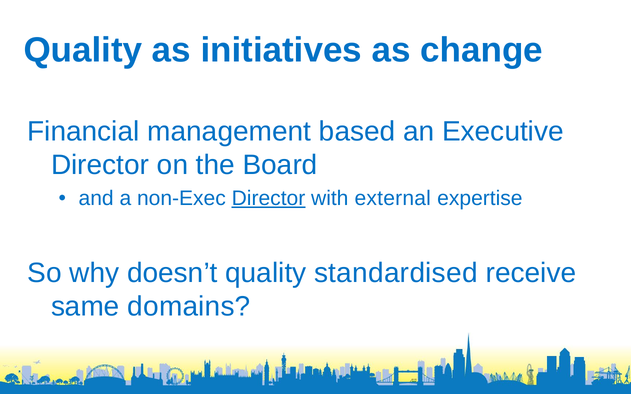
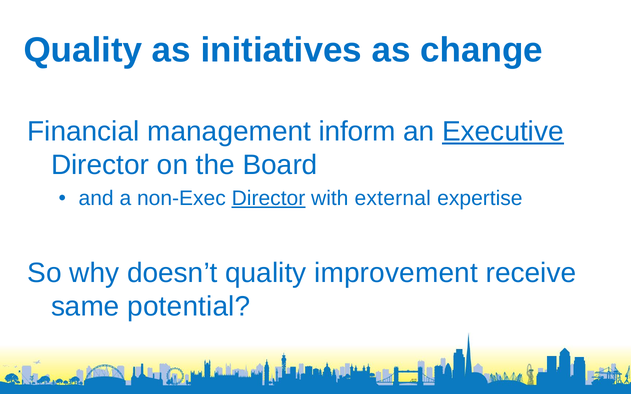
based: based -> inform
Executive underline: none -> present
standardised: standardised -> improvement
domains: domains -> potential
